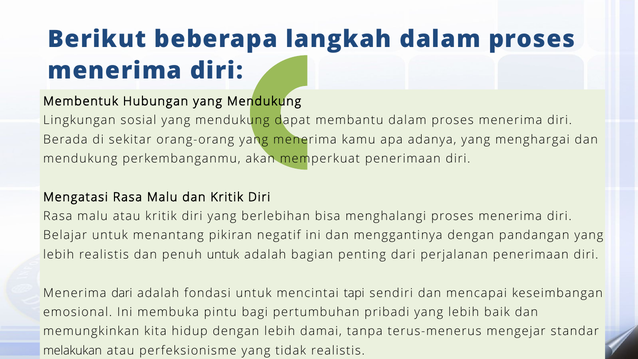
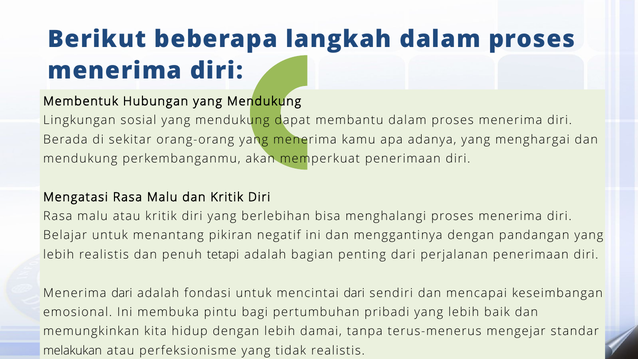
penuh untuk: untuk -> tetapi
mencintai tapi: tapi -> dari
